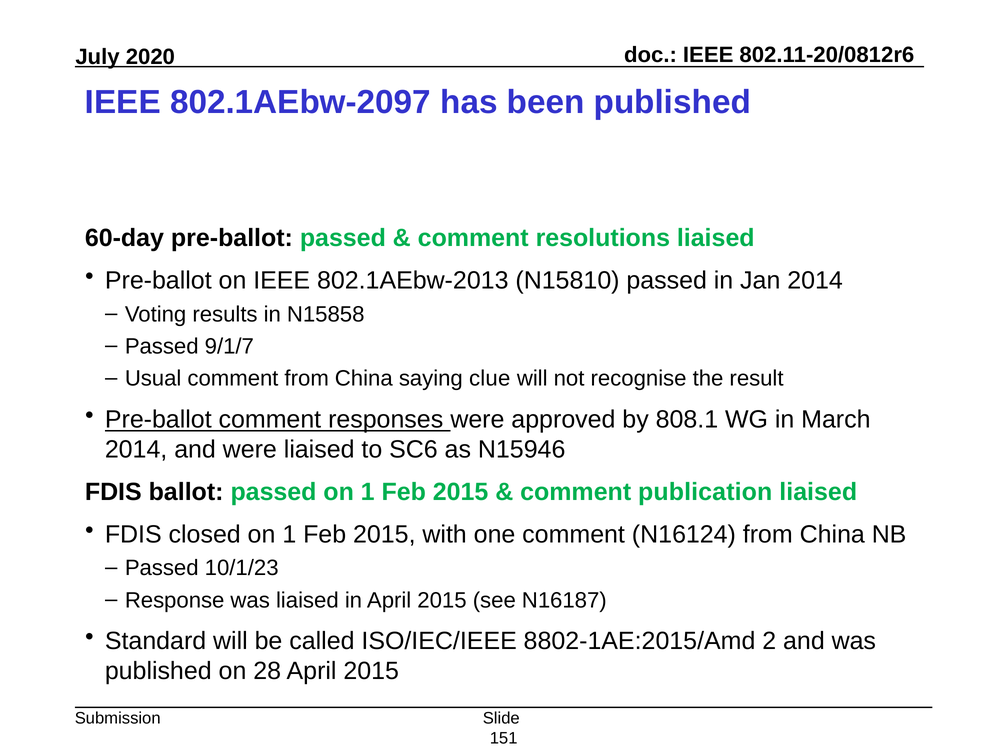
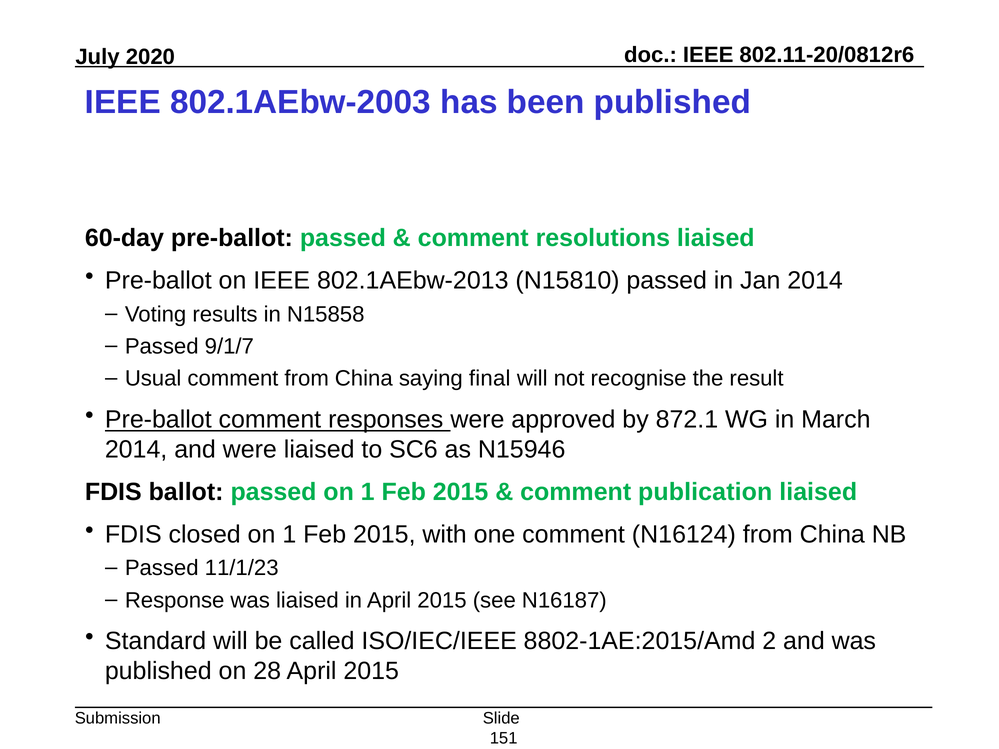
802.1AEbw-2097: 802.1AEbw-2097 -> 802.1AEbw-2003
clue: clue -> final
808.1: 808.1 -> 872.1
10/1/23: 10/1/23 -> 11/1/23
